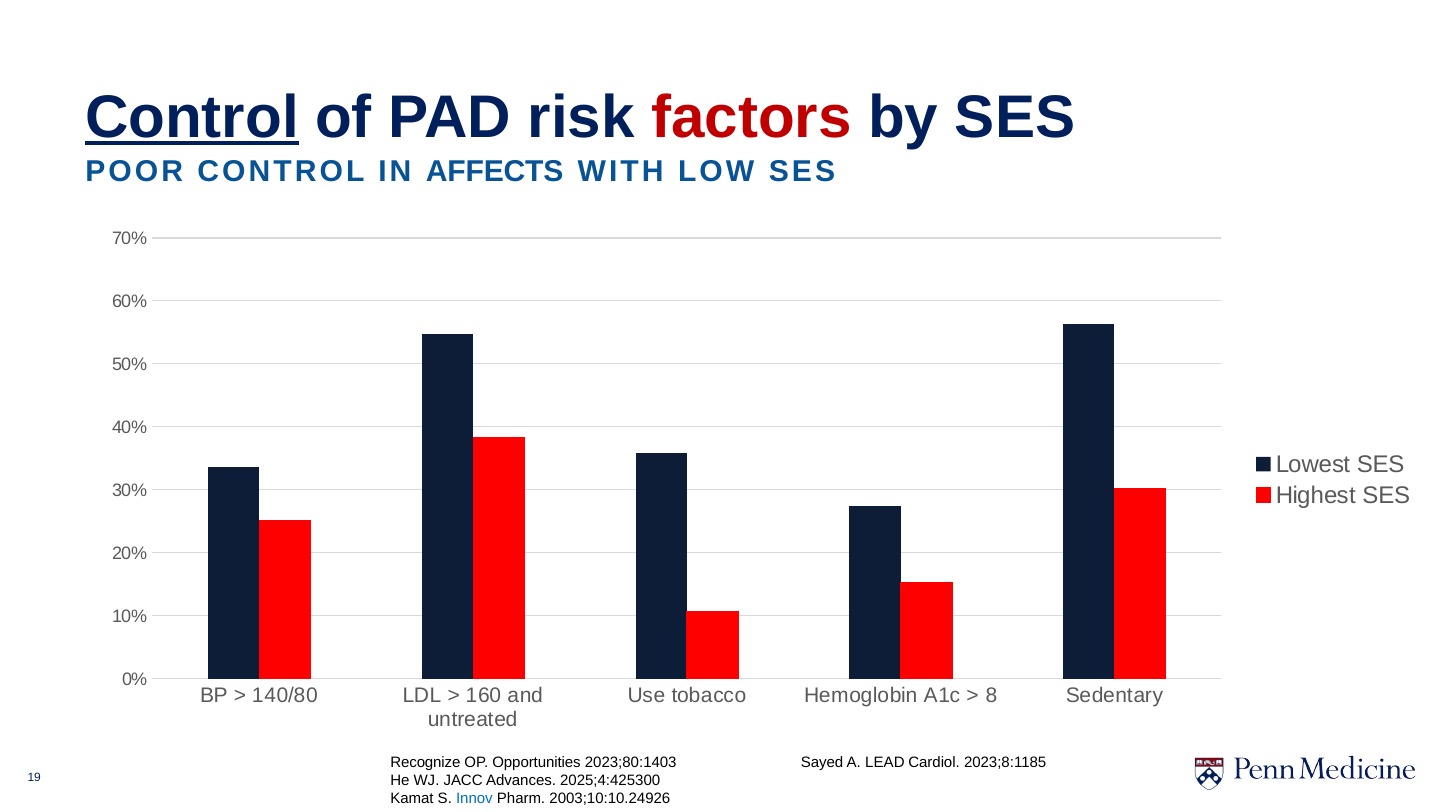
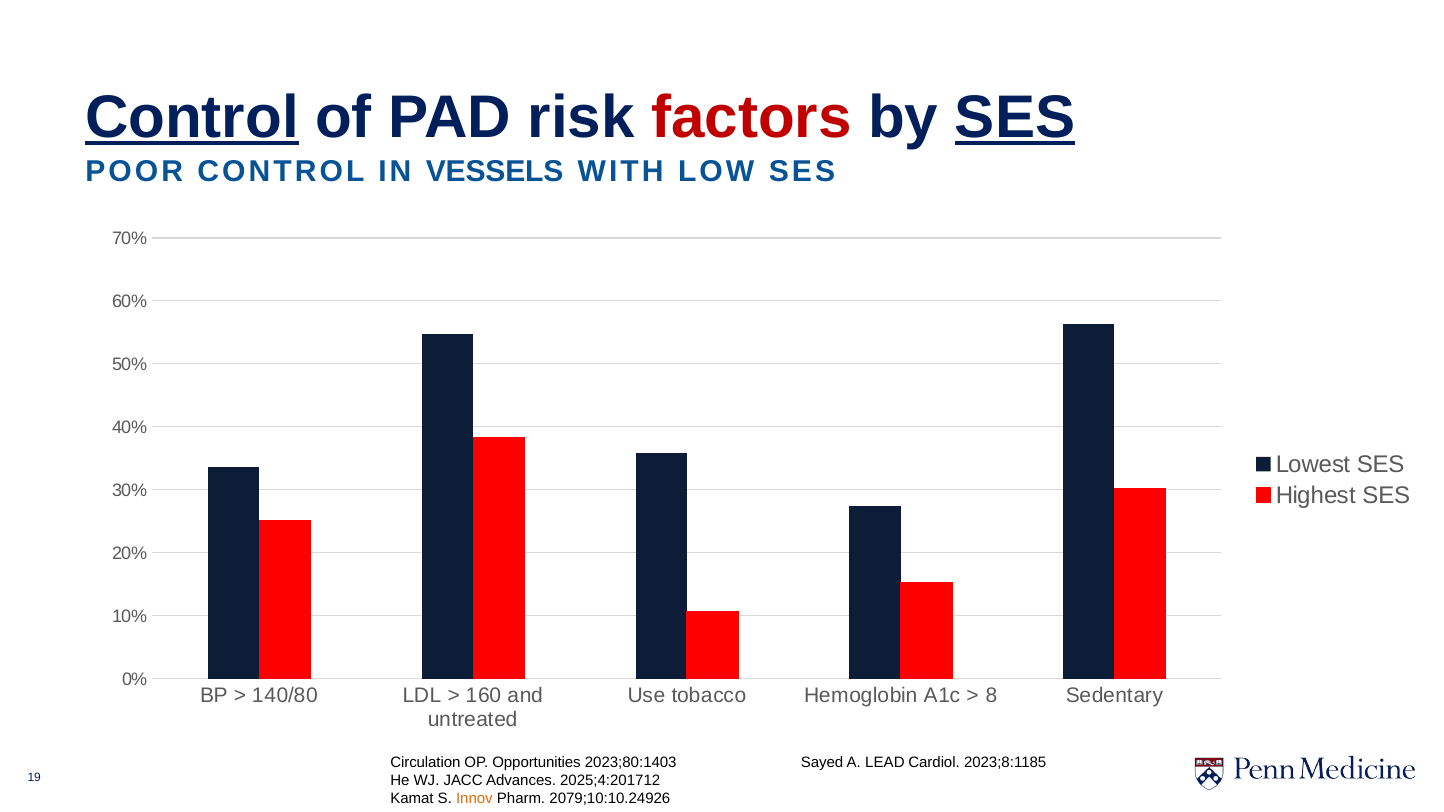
SES at (1015, 117) underline: none -> present
AFFECTS: AFFECTS -> VESSELS
Recognize: Recognize -> Circulation
2025;4:425300: 2025;4:425300 -> 2025;4:201712
Innov colour: blue -> orange
2003;10:10.24926: 2003;10:10.24926 -> 2079;10:10.24926
